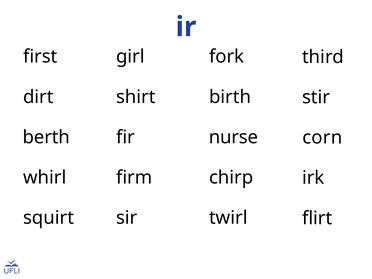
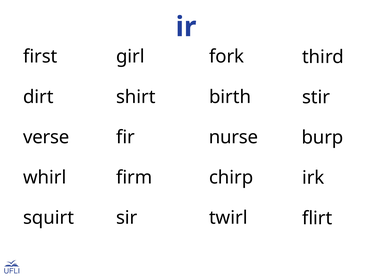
berth: berth -> verse
corn: corn -> burp
